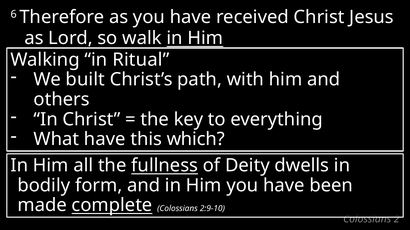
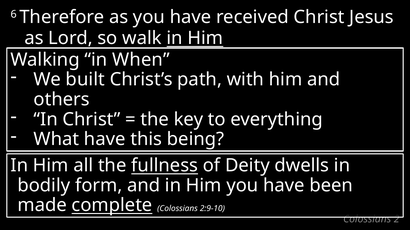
Ritual: Ritual -> When
which: which -> being
